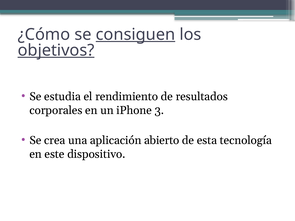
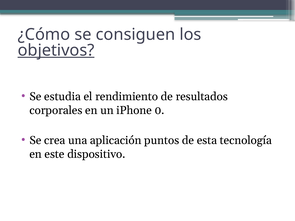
consiguen underline: present -> none
3: 3 -> 0
abierto: abierto -> puntos
